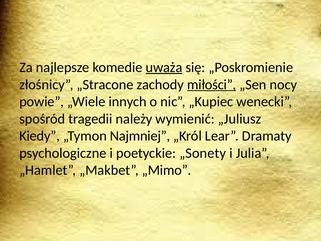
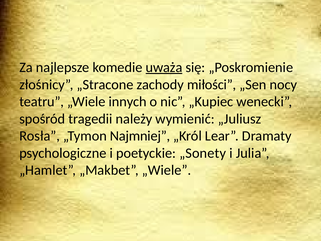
miłości underline: present -> none
powie: powie -> teatru
Kiedy: Kiedy -> Rosła
„Makbet „Mimo: „Mimo -> „Wiele
